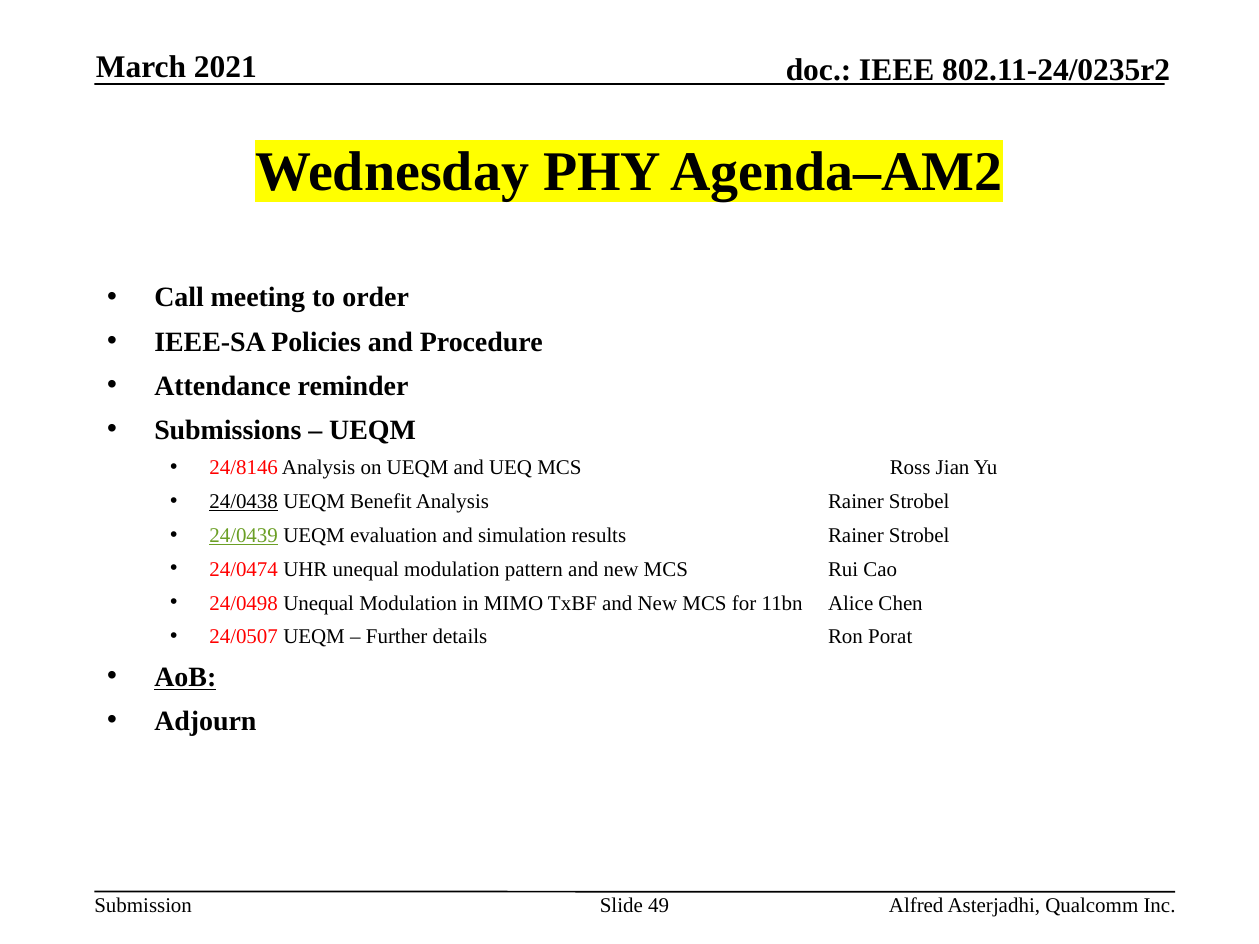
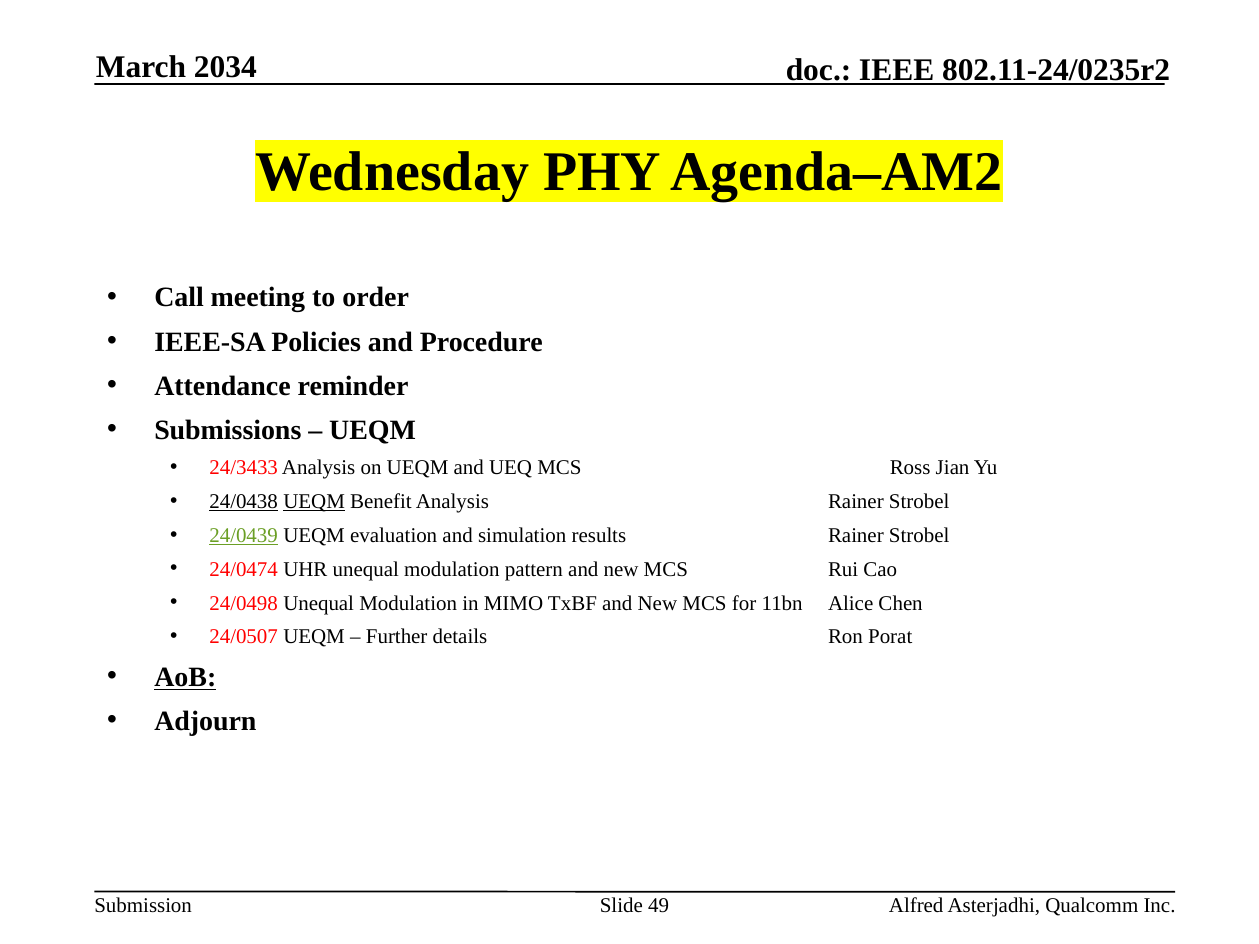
2021: 2021 -> 2034
24/8146: 24/8146 -> 24/3433
UEQM at (314, 502) underline: none -> present
